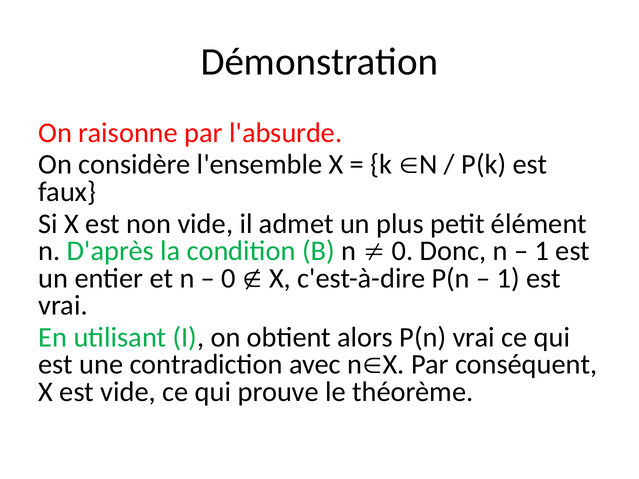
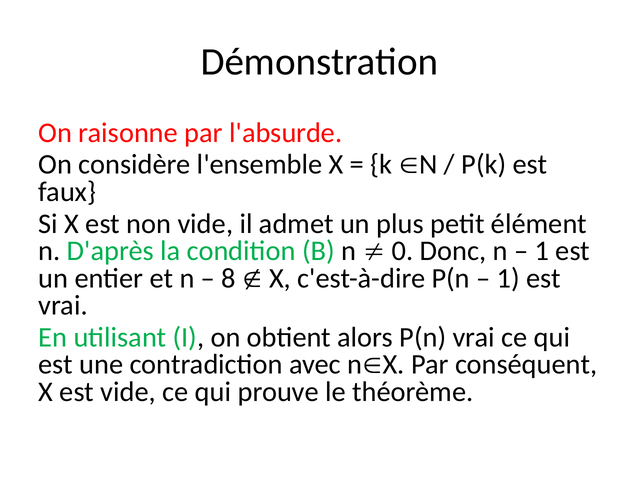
0 at (229, 278): 0 -> 8
